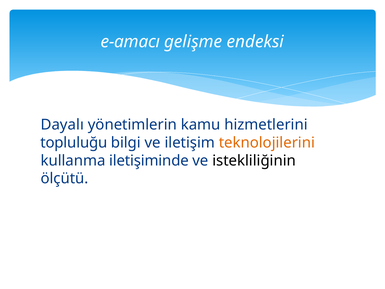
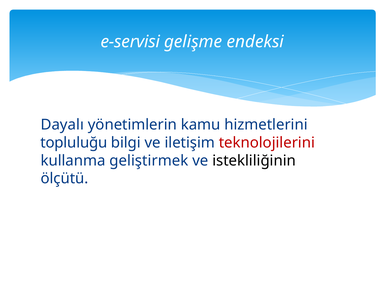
e-amacı: e-amacı -> e-servisi
teknolojilerini colour: orange -> red
iletişiminde: iletişiminde -> geliştirmek
